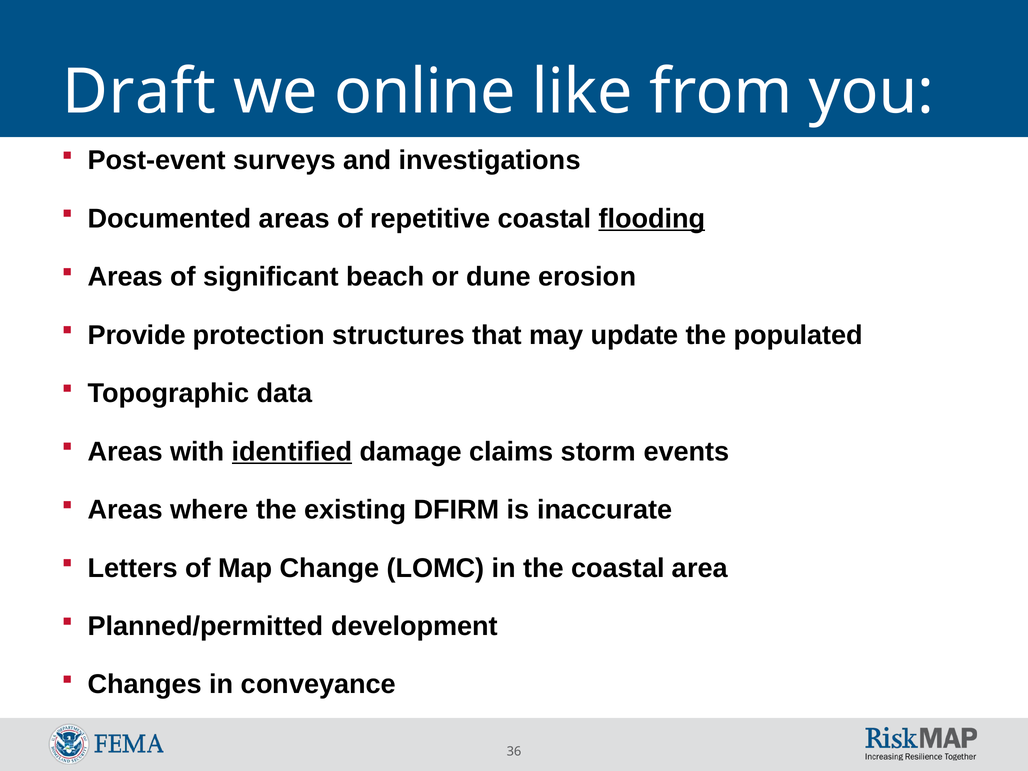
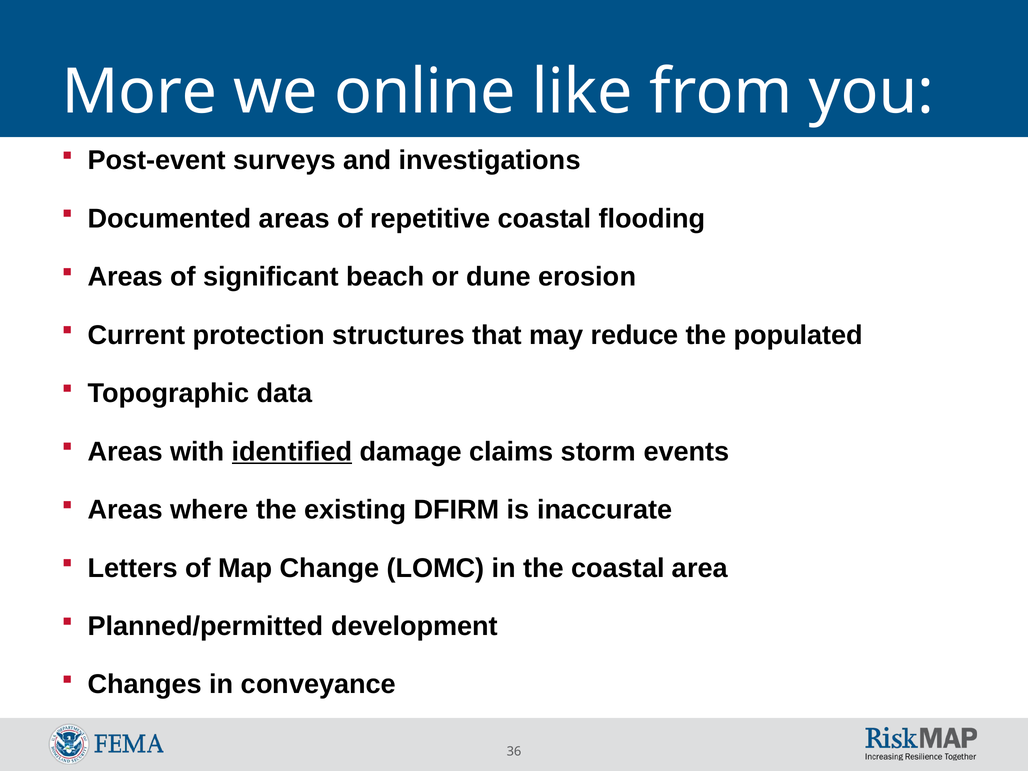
Draft: Draft -> More
flooding underline: present -> none
Provide: Provide -> Current
update: update -> reduce
